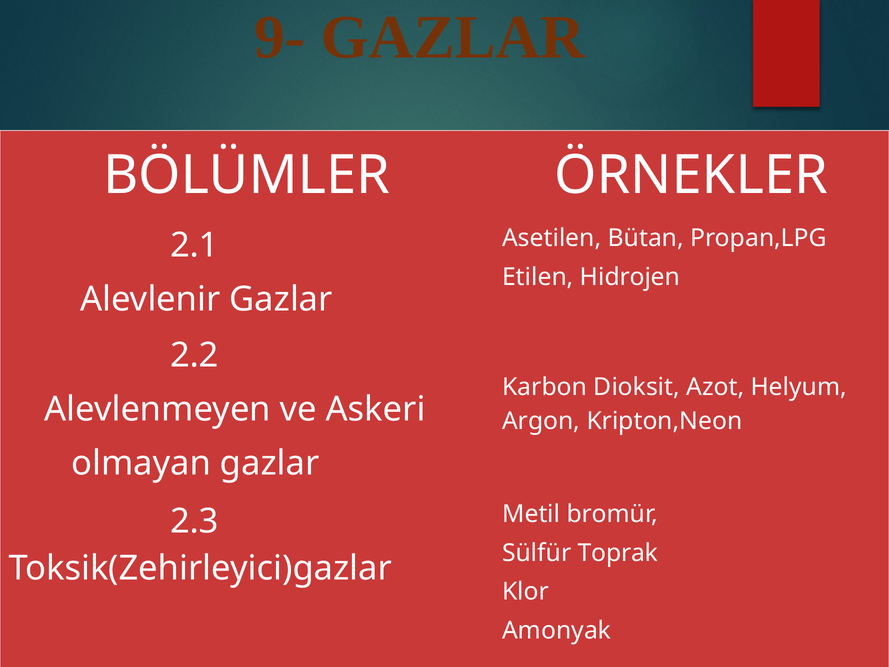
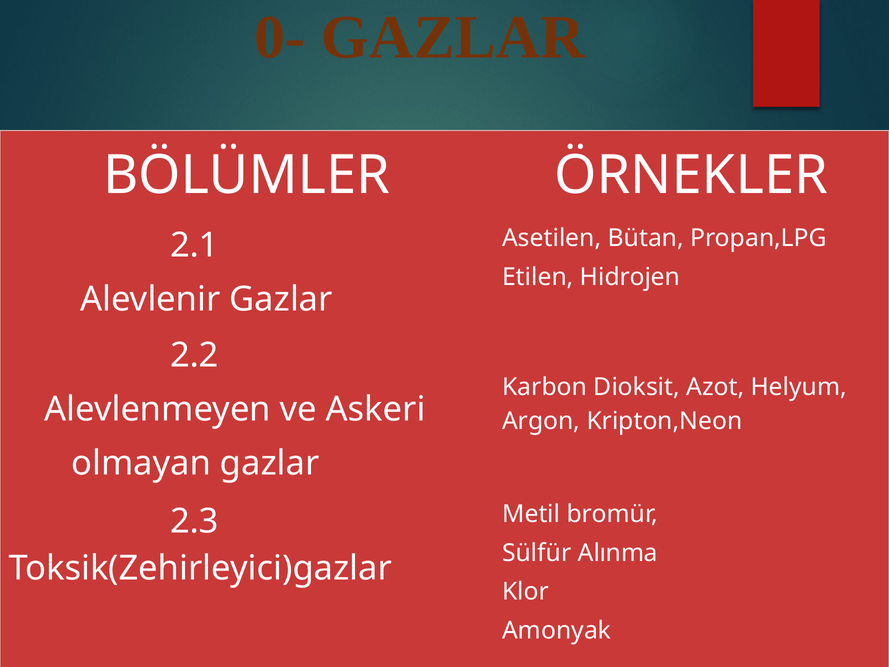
9-: 9- -> 0-
Toprak: Toprak -> Alınma
